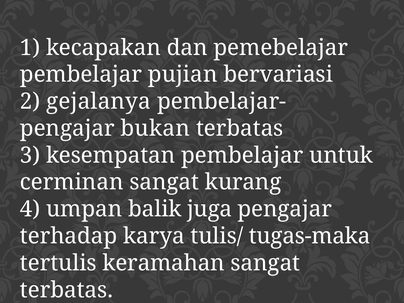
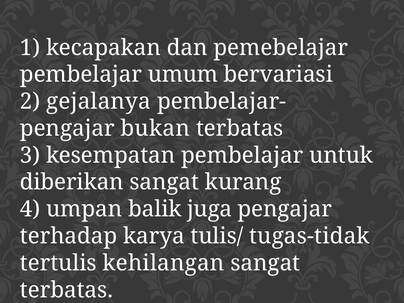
pujian: pujian -> umum
cerminan: cerminan -> diberikan
tugas-maka: tugas-maka -> tugas-tidak
keramahan: keramahan -> kehilangan
